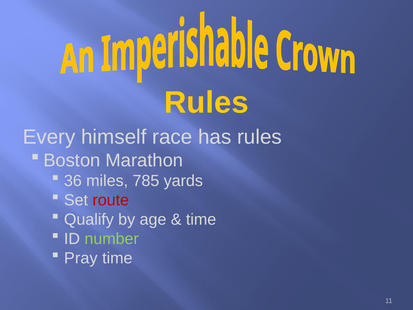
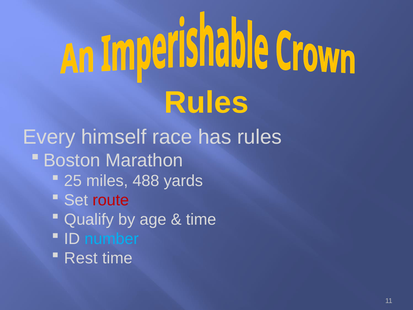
36: 36 -> 25
785: 785 -> 488
number colour: light green -> light blue
Pray: Pray -> Rest
